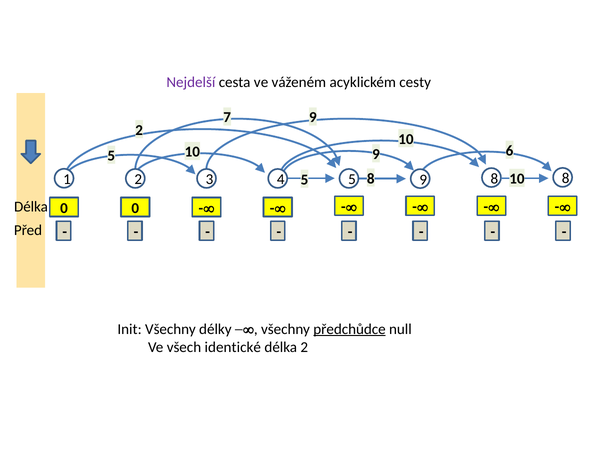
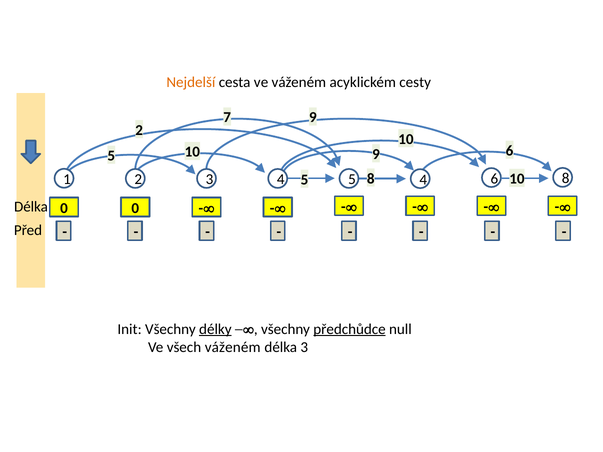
Nejdelší colour: purple -> orange
5 9: 9 -> 4
4 8: 8 -> 6
délky underline: none -> present
všech identické: identické -> váženém
délka 2: 2 -> 3
